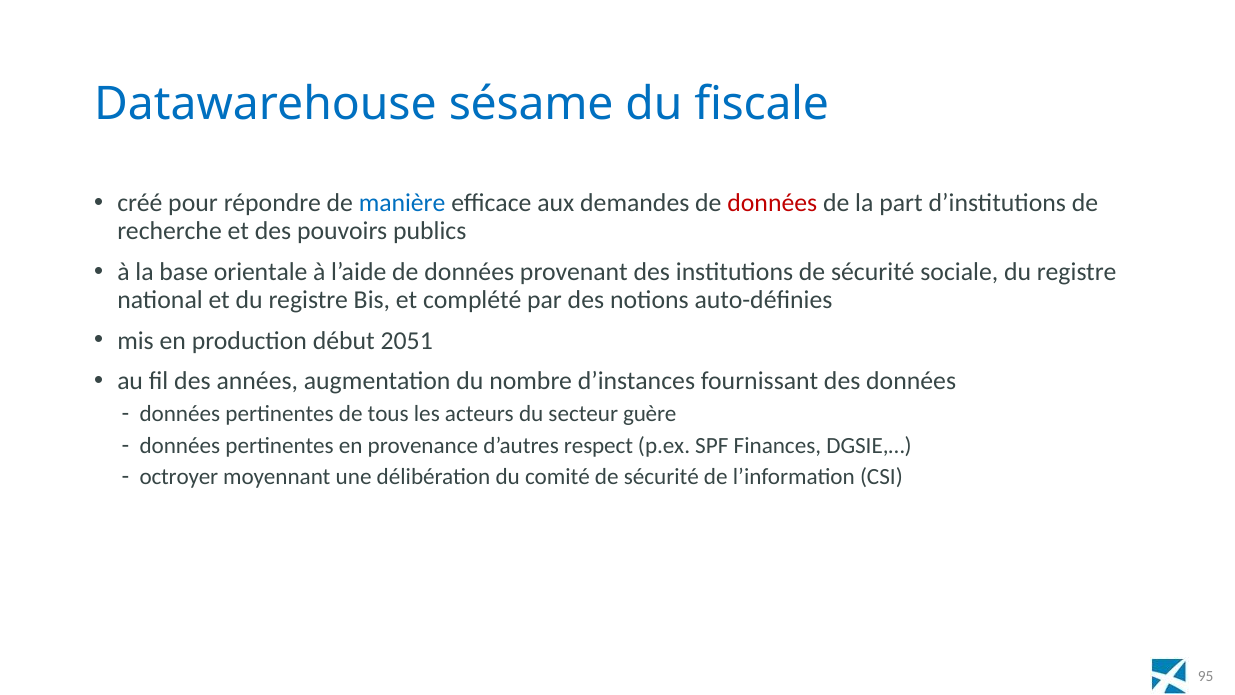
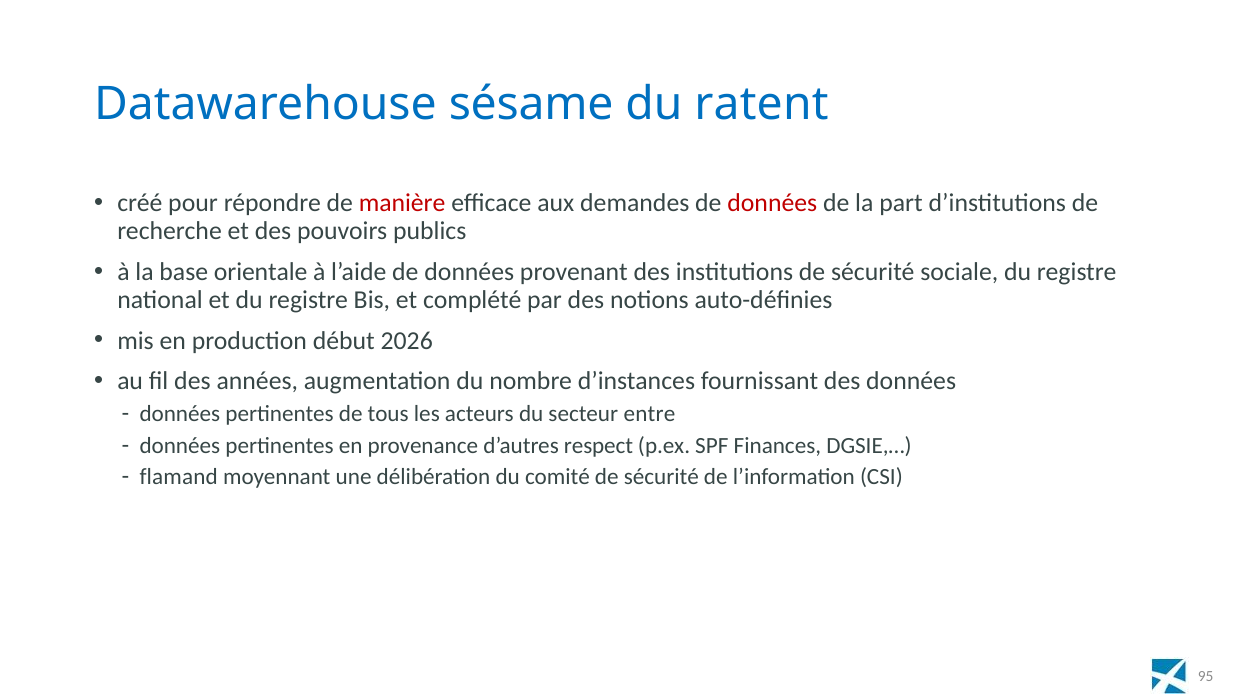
fiscale: fiscale -> ratent
manière colour: blue -> red
2051: 2051 -> 2026
guère: guère -> entre
octroyer: octroyer -> flamand
